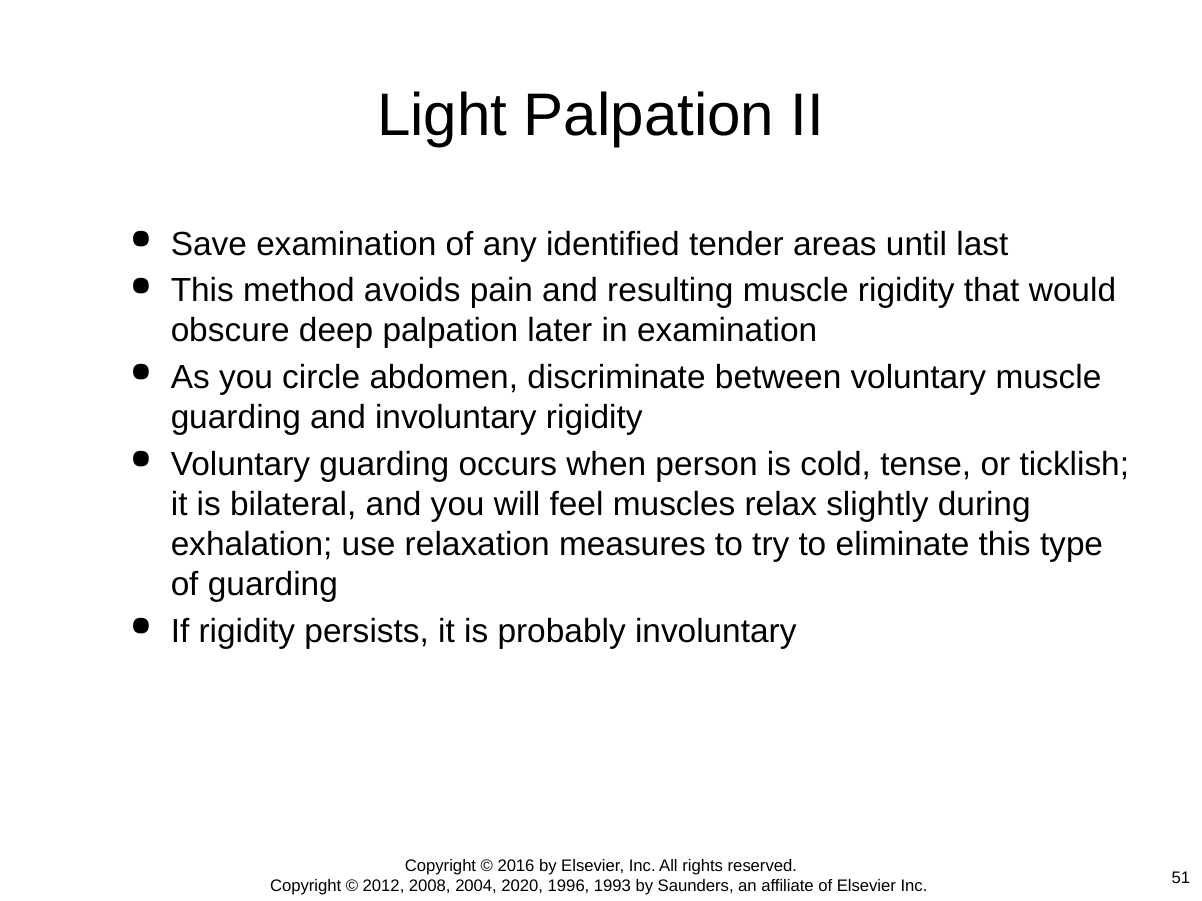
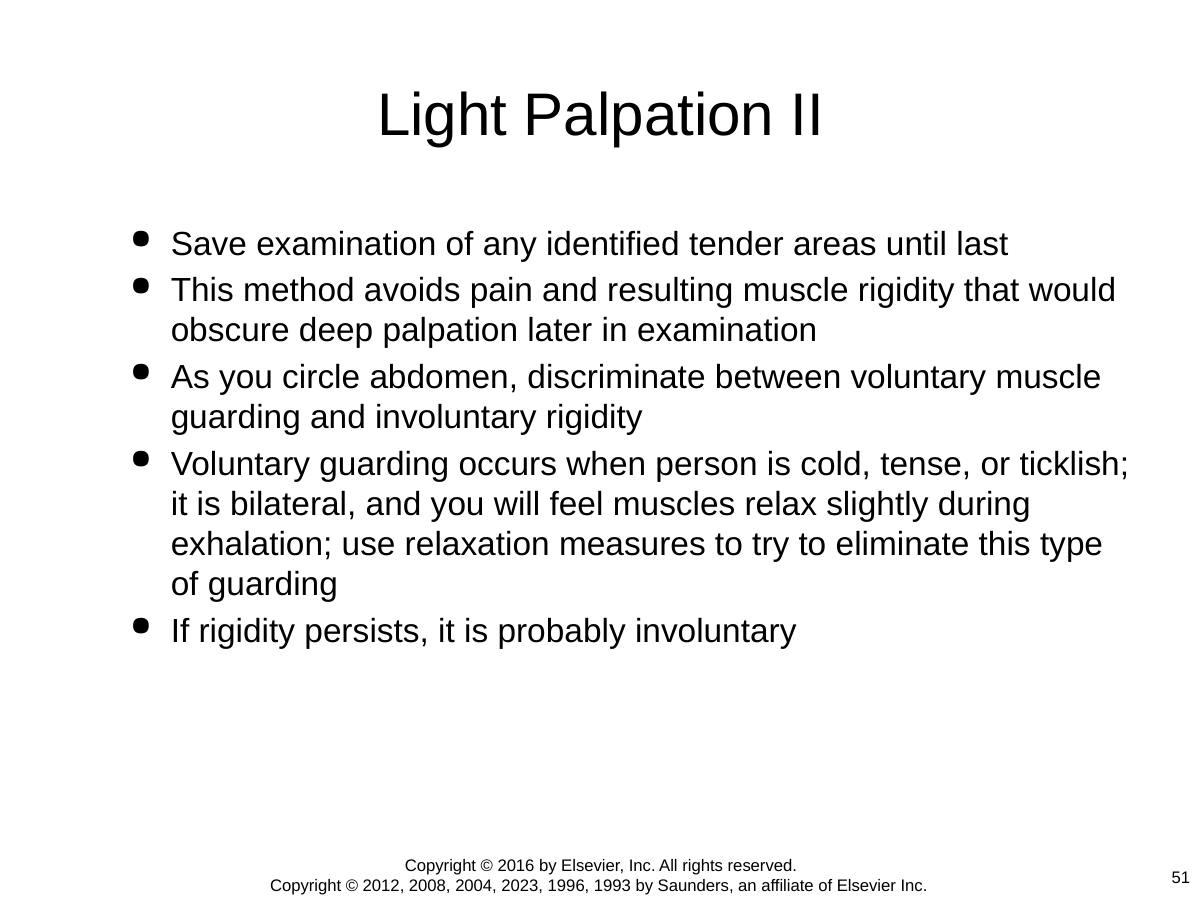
2020: 2020 -> 2023
